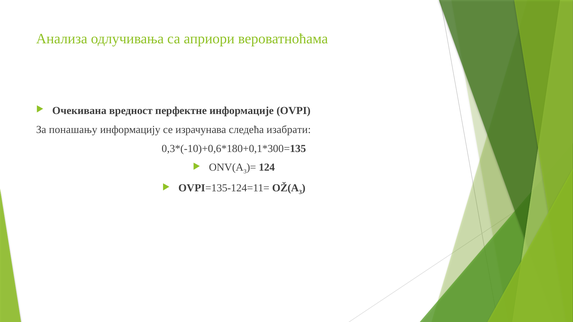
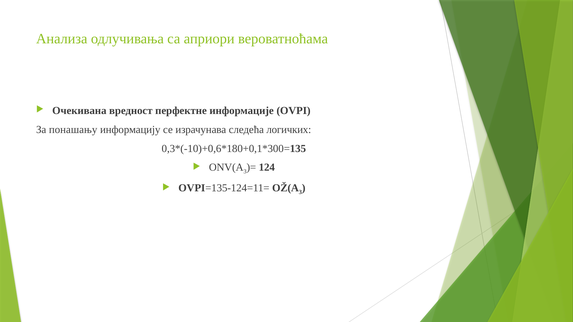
изабрати: изабрати -> логичких
